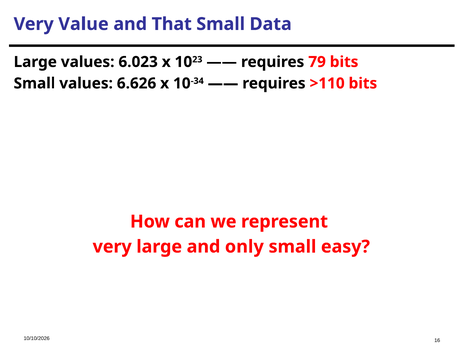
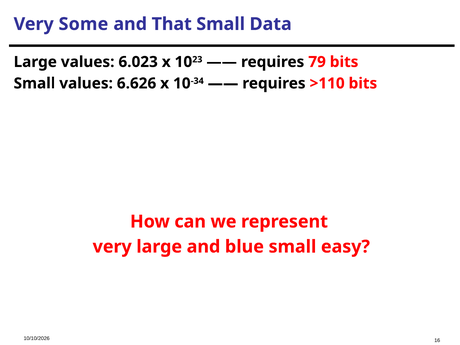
Value: Value -> Some
only: only -> blue
